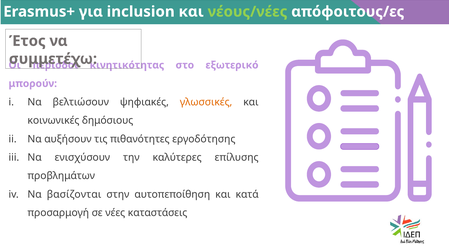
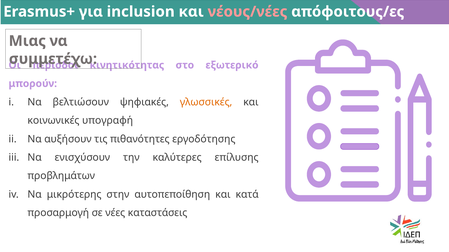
νέους/νέες colour: light green -> pink
Έτος: Έτος -> Μιας
δημόσιους: δημόσιους -> υπογραφή
βασίζονται: βασίζονται -> μικρότερης
